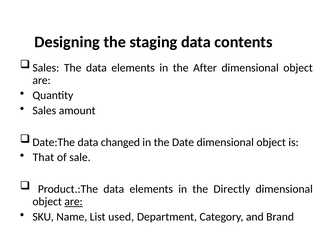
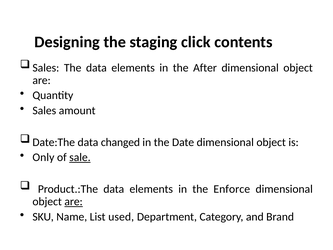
staging data: data -> click
That: That -> Only
sale underline: none -> present
Directly: Directly -> Enforce
